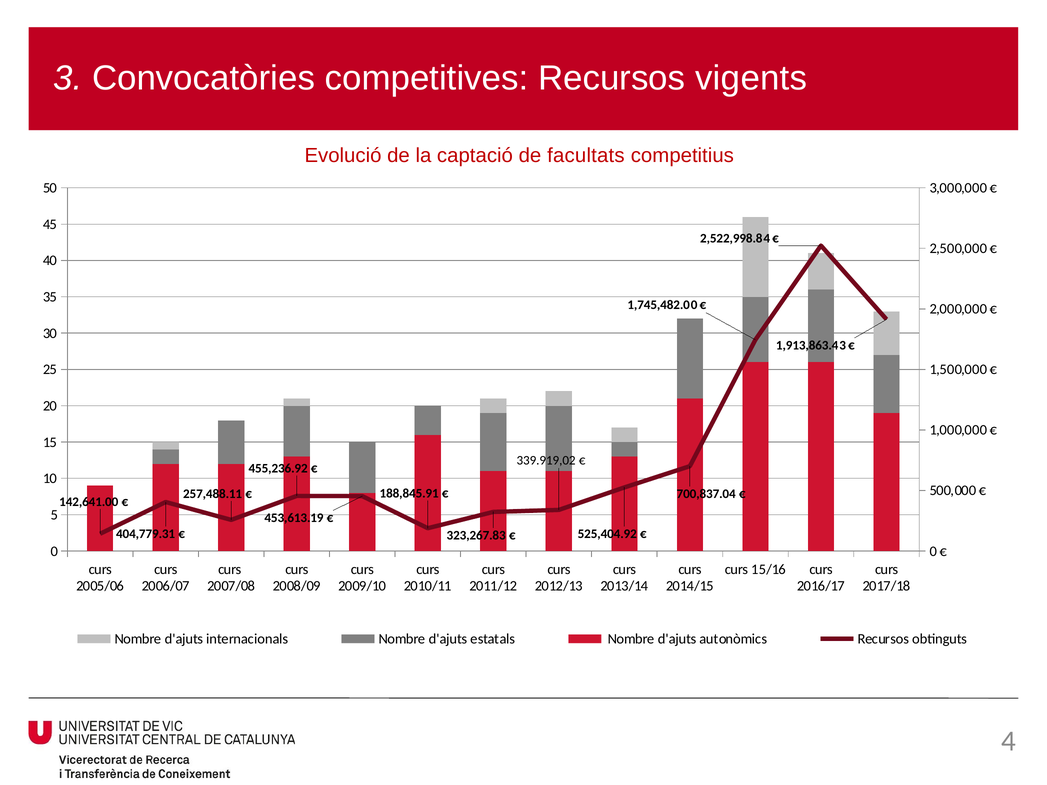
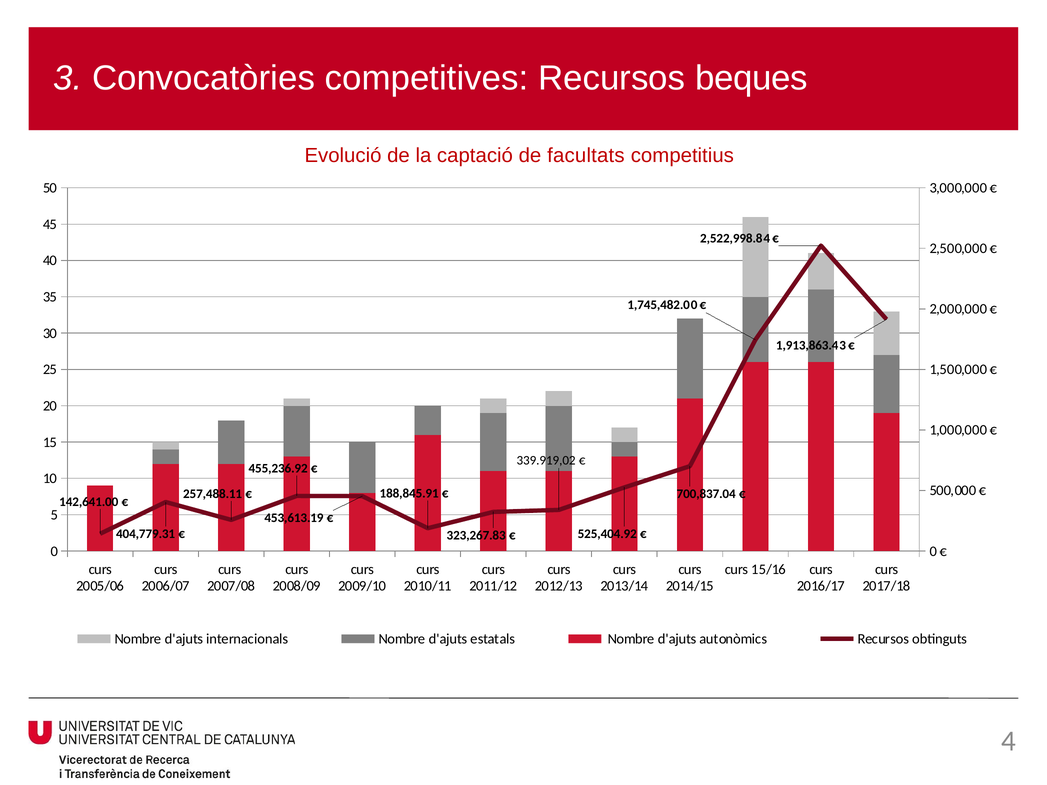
vigents: vigents -> beques
